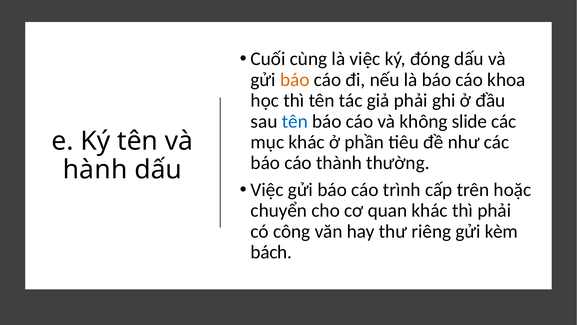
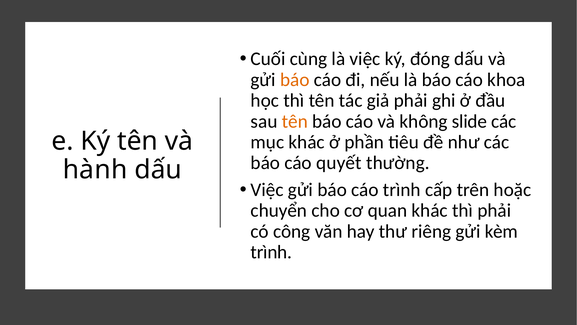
tên at (295, 121) colour: blue -> orange
thành: thành -> quyết
bách at (271, 252): bách -> trình
